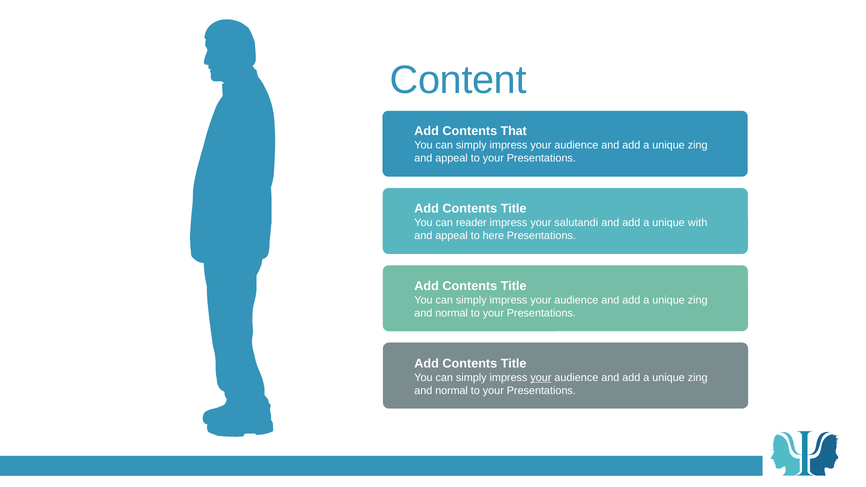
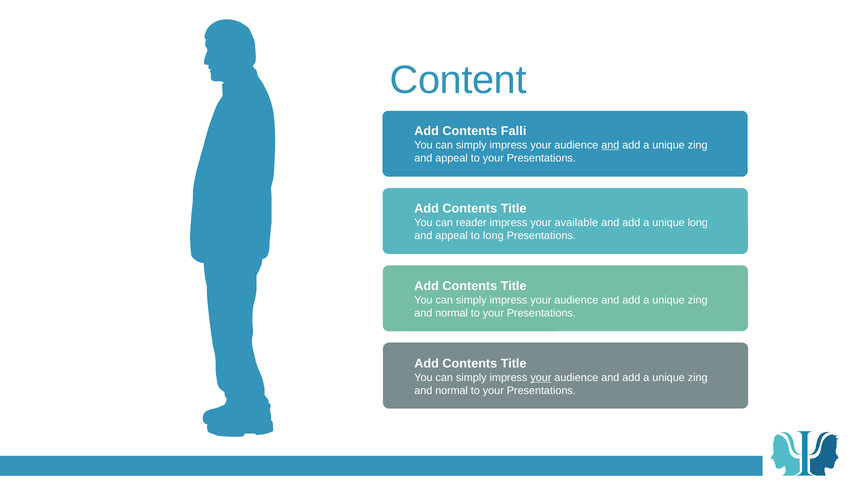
That: That -> Falli
and at (610, 145) underline: none -> present
salutandi: salutandi -> available
unique with: with -> long
to here: here -> long
